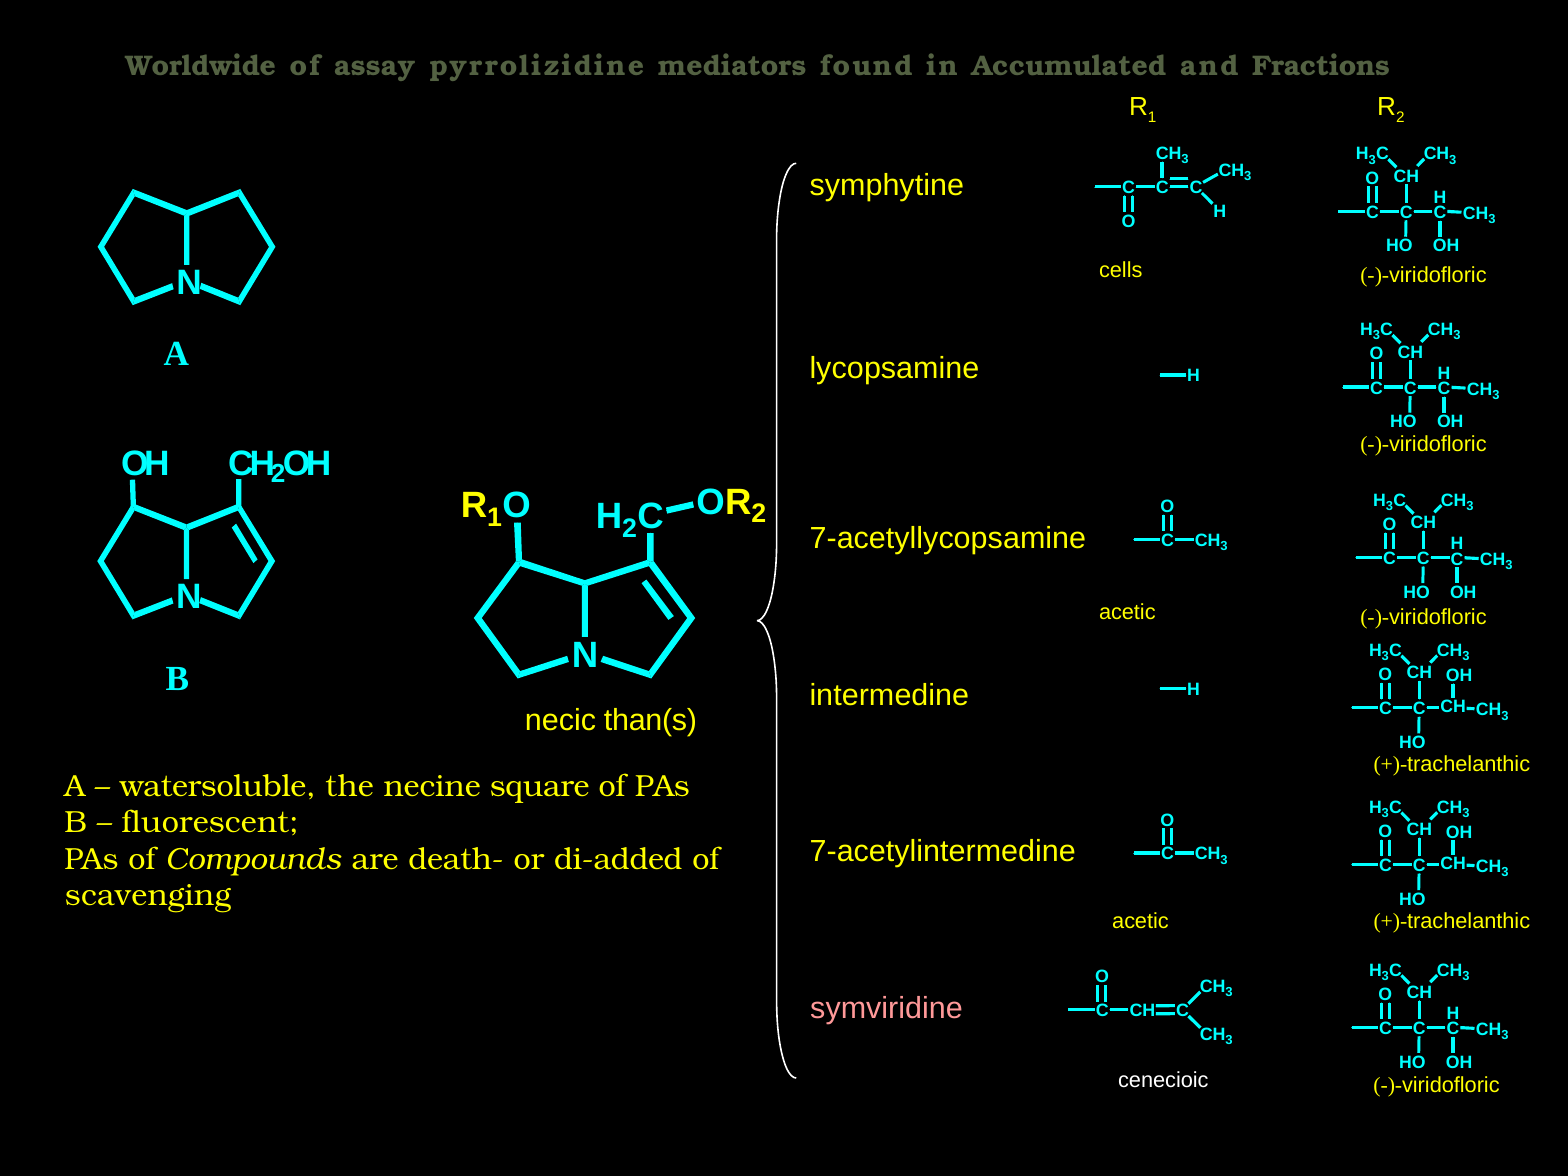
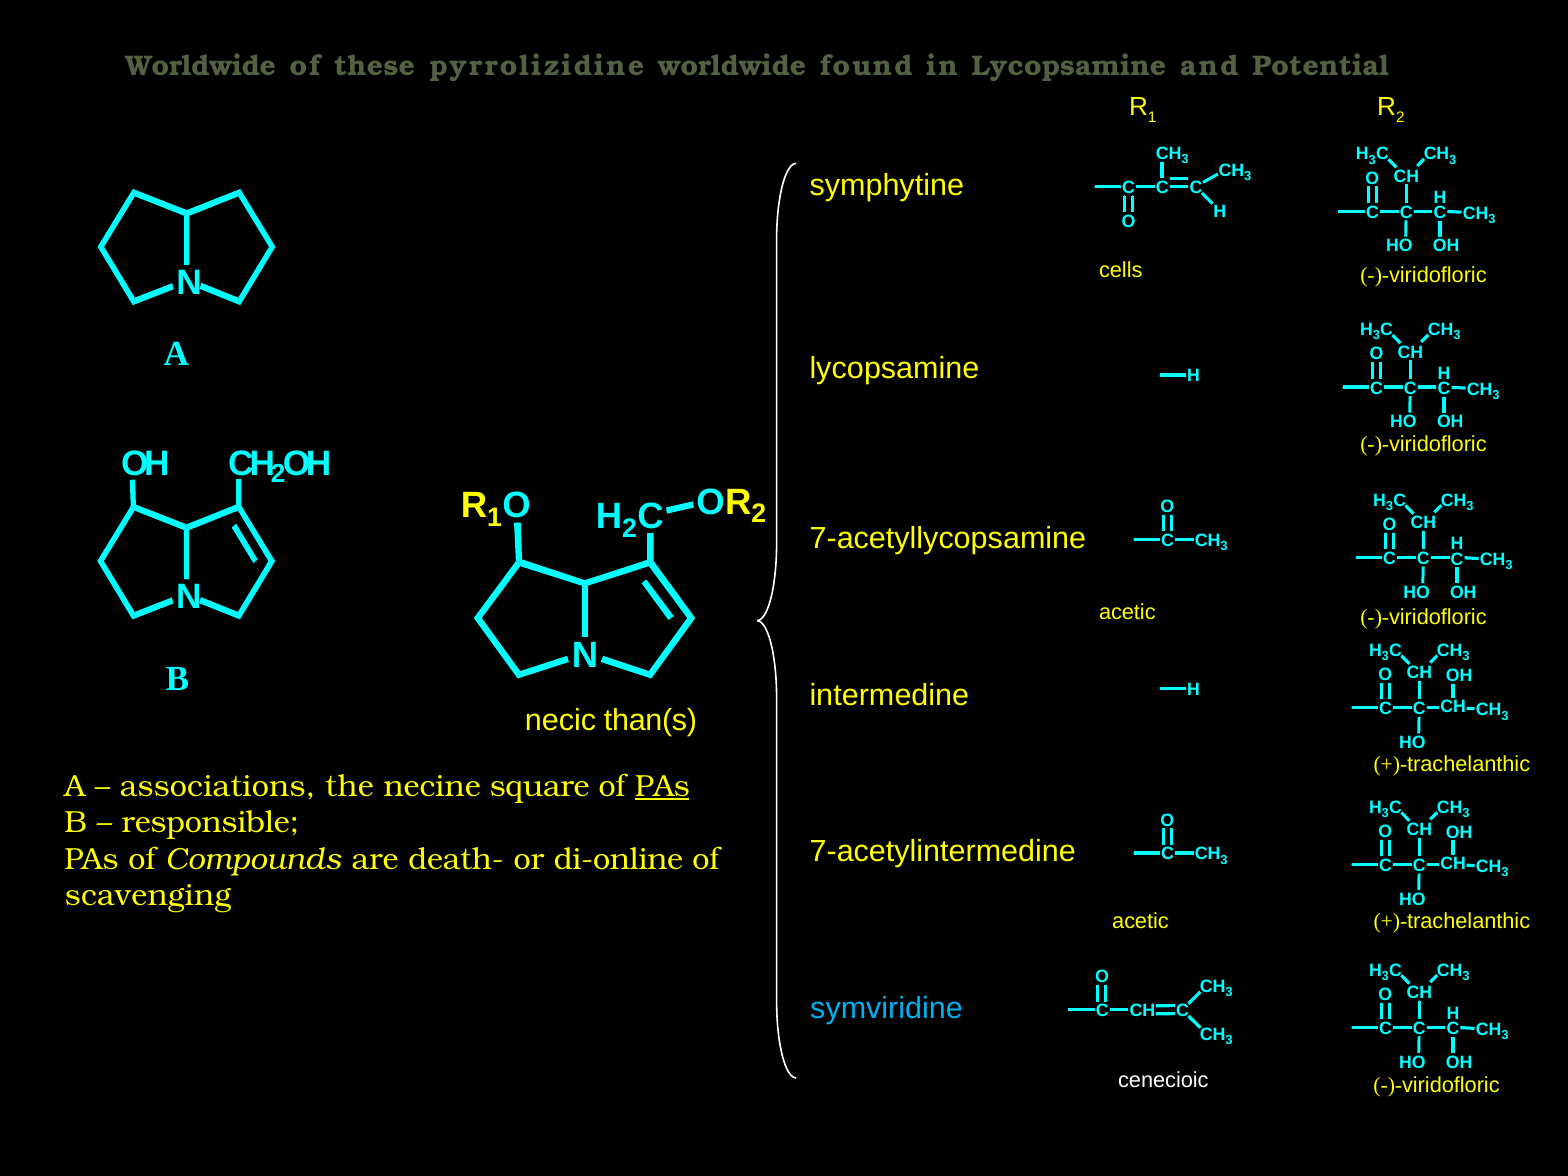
assay: assay -> these
pyrrolizidine mediators: mediators -> worldwide
in Accumulated: Accumulated -> Lycopsamine
Fractions: Fractions -> Potential
watersoluble: watersoluble -> associations
PAs at (662, 786) underline: none -> present
fluorescent: fluorescent -> responsible
di-added: di-added -> di-online
symviridine colour: pink -> light blue
